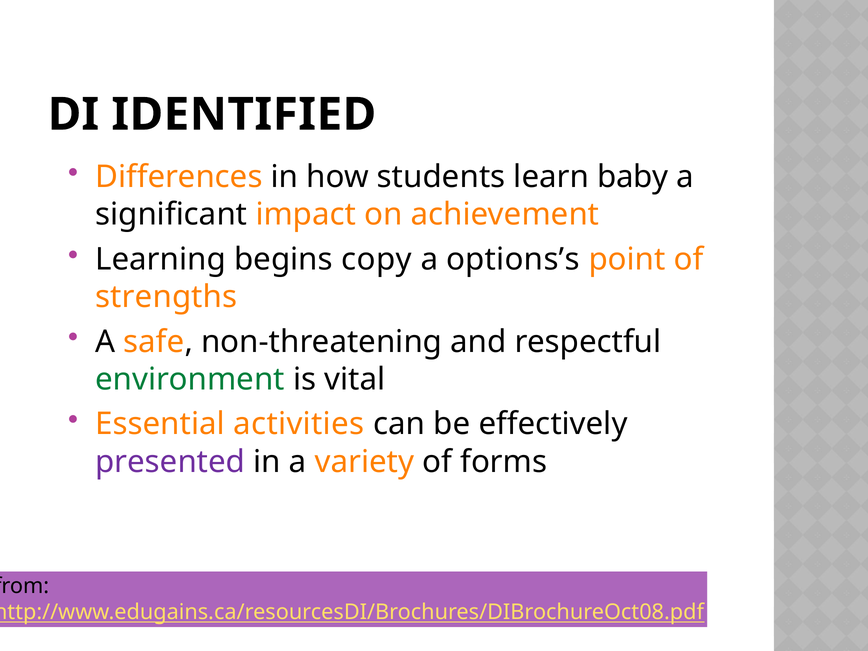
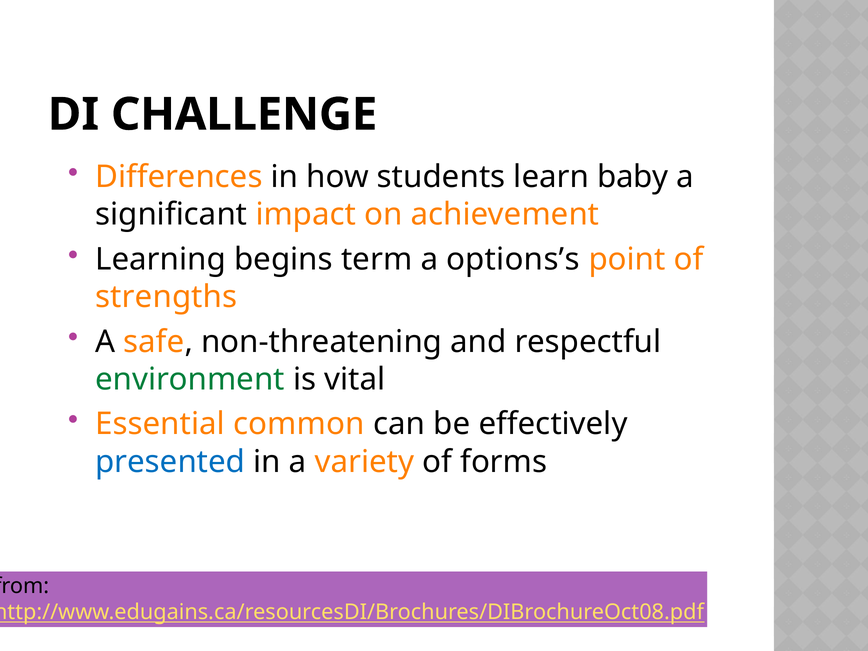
IDENTIFIED: IDENTIFIED -> CHALLENGE
copy: copy -> term
activities: activities -> common
presented colour: purple -> blue
